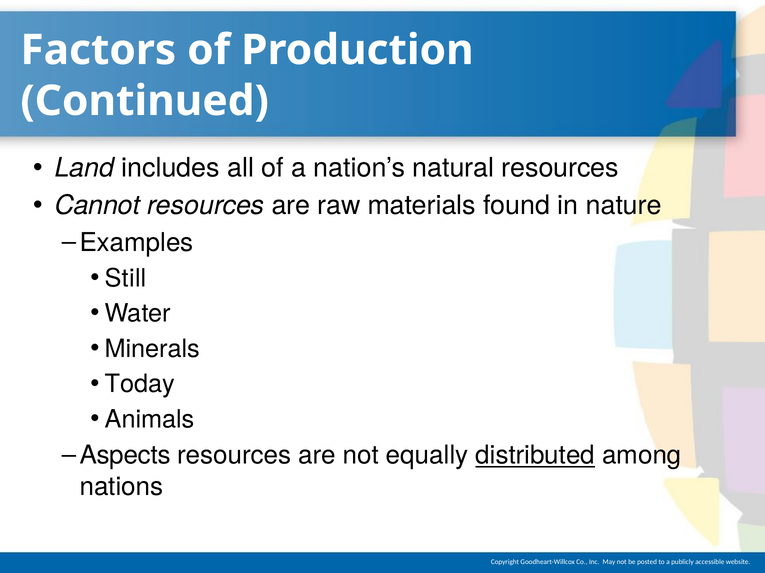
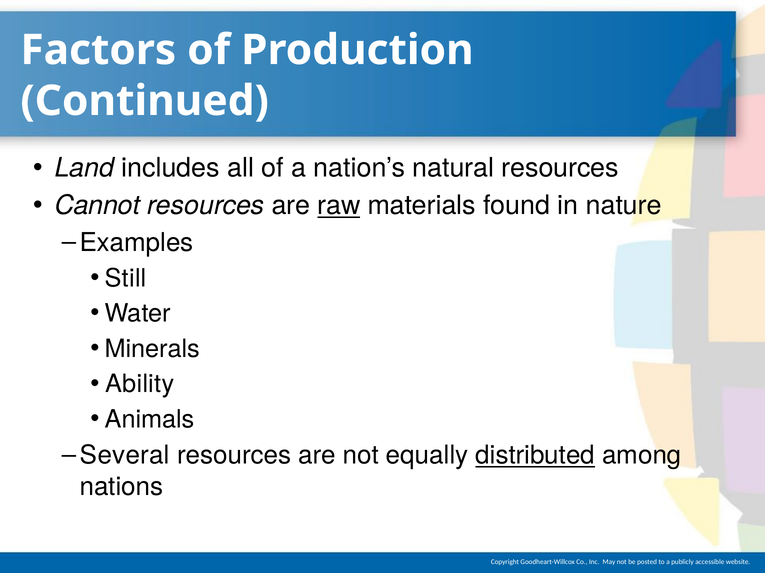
raw underline: none -> present
Today: Today -> Ability
Aspects: Aspects -> Several
